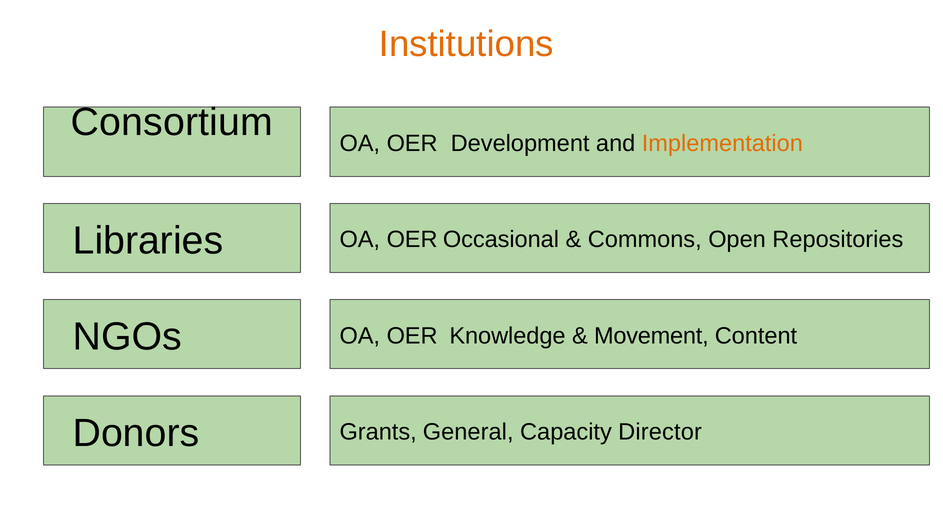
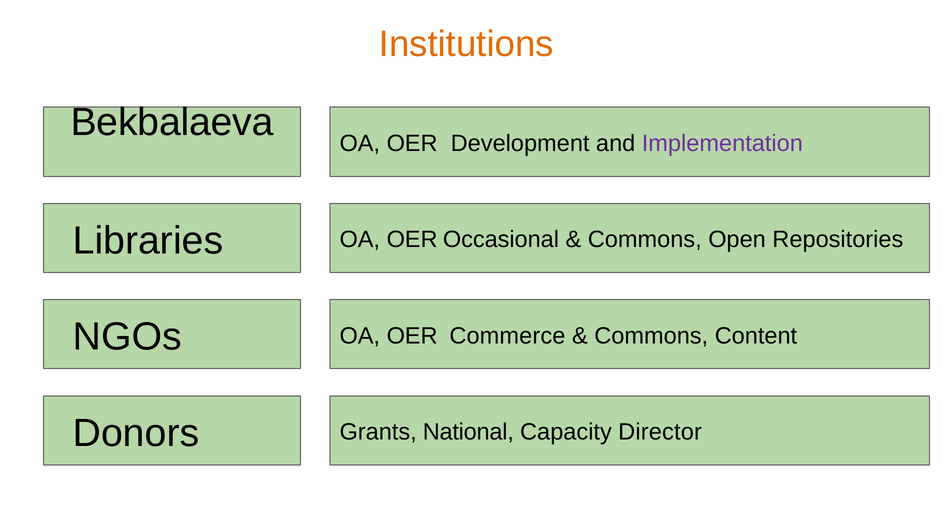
Consortium: Consortium -> Bekbalaeva
Implementation colour: orange -> purple
Knowledge: Knowledge -> Commerce
Movement at (651, 335): Movement -> Commons
General: General -> National
